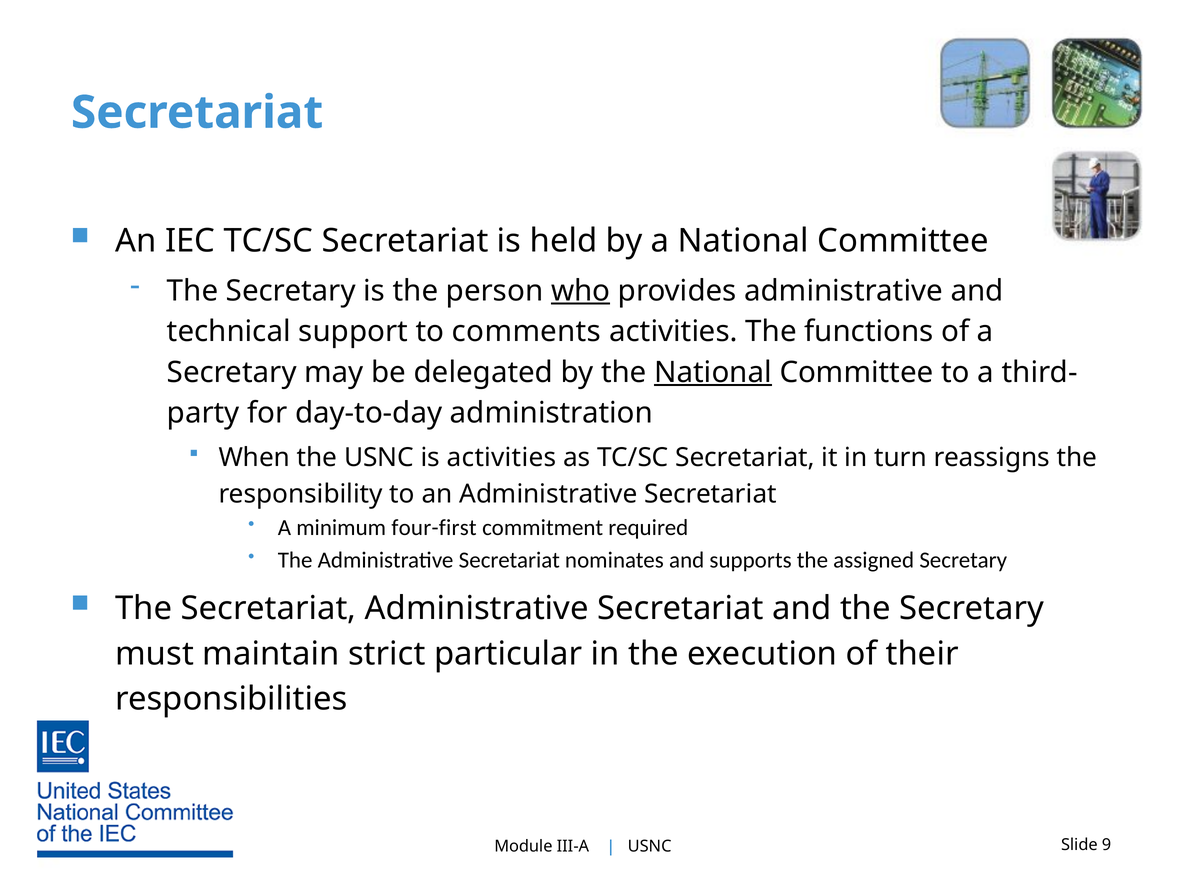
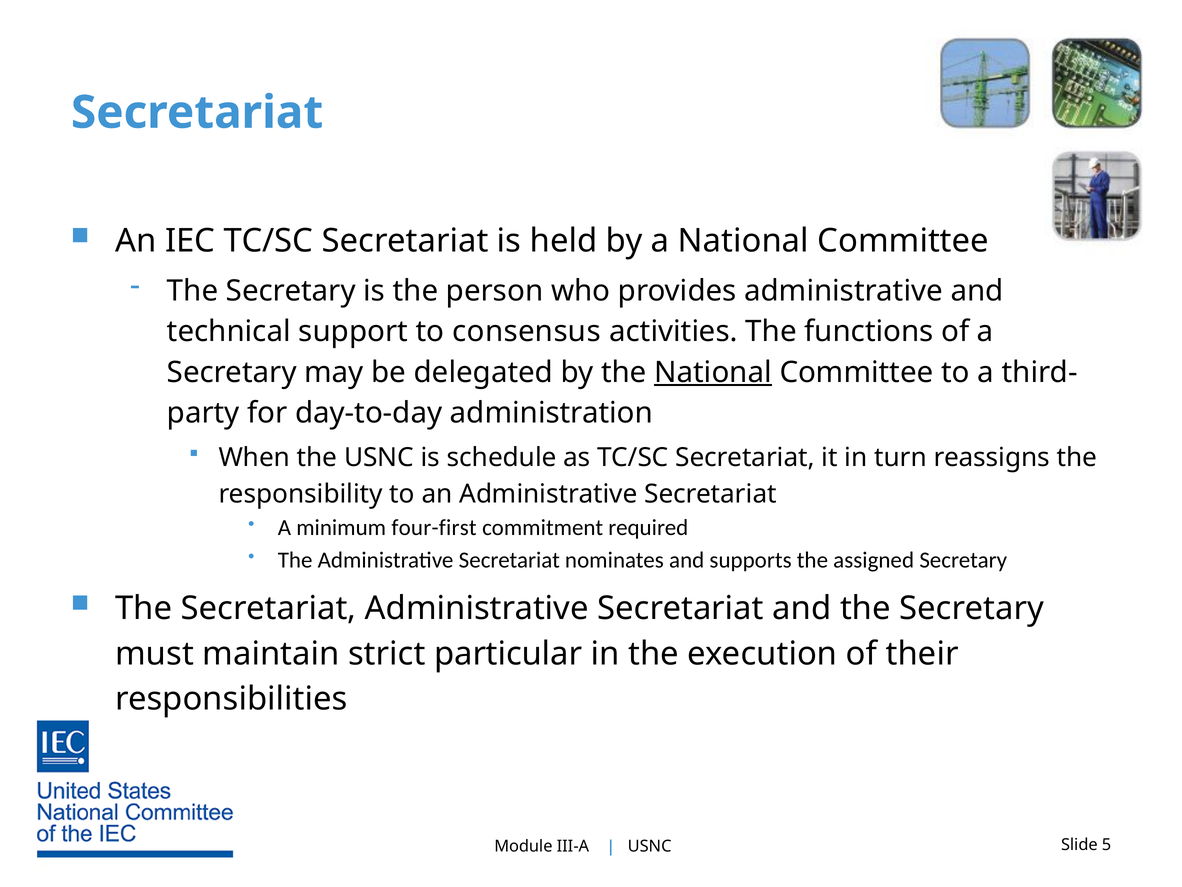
who underline: present -> none
comments: comments -> consensus
is activities: activities -> schedule
9: 9 -> 5
